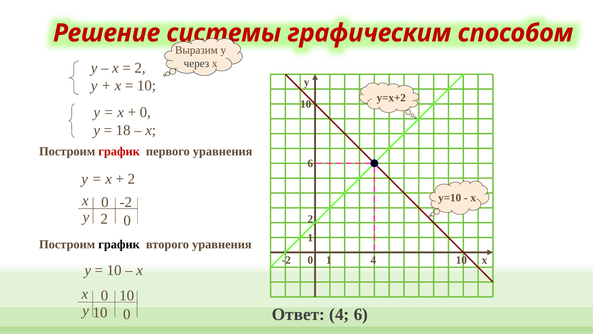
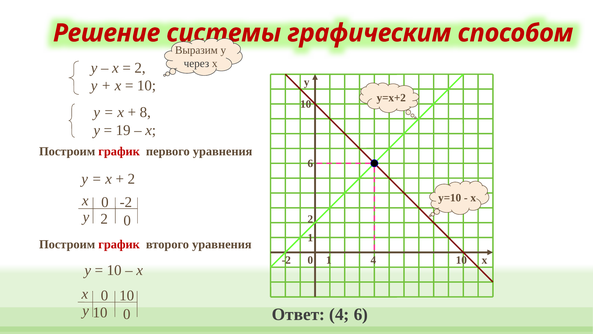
0 at (145, 112): 0 -> 8
18: 18 -> 19
график at (119, 244) colour: black -> red
